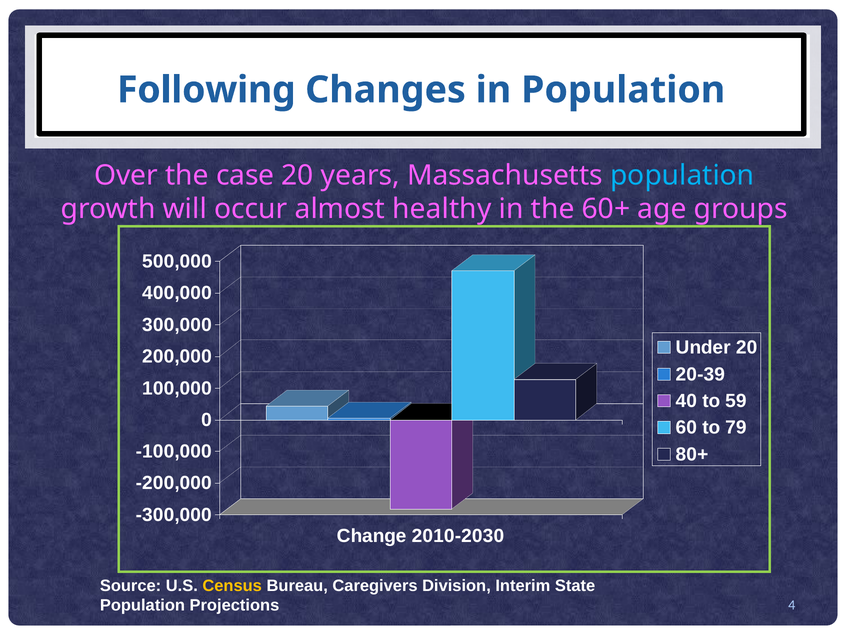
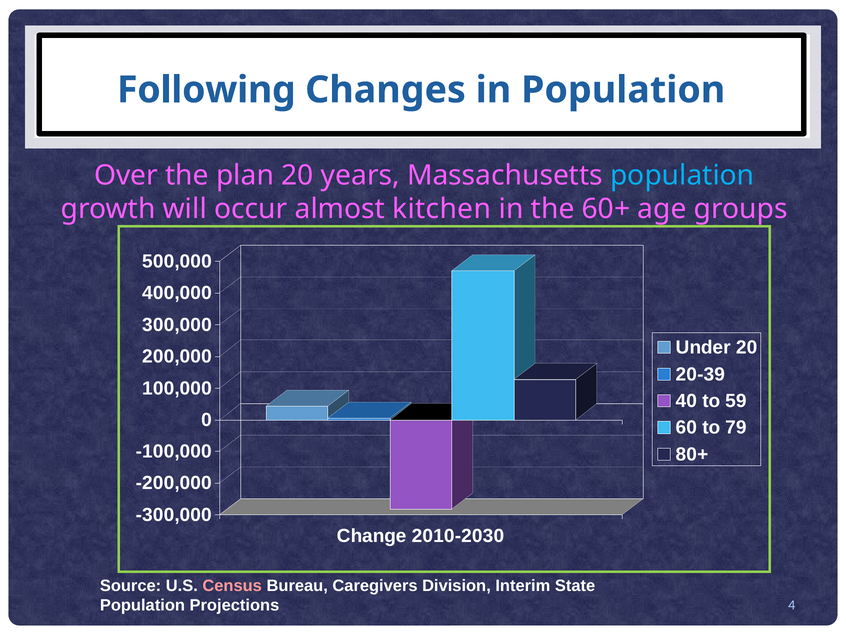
case: case -> plan
healthy: healthy -> kitchen
Census colour: yellow -> pink
